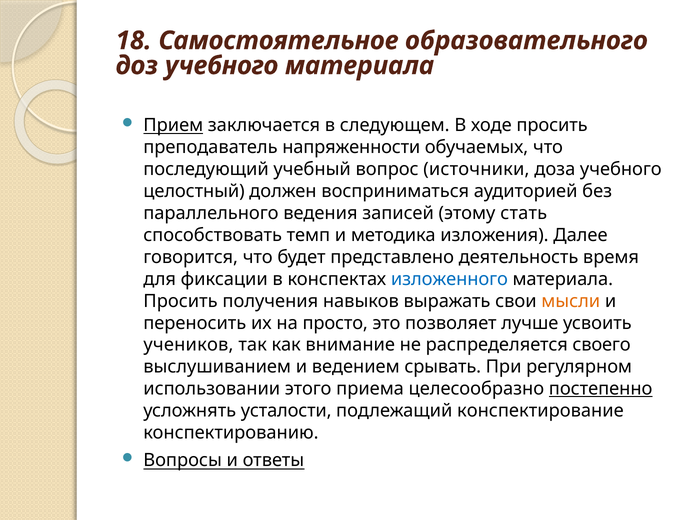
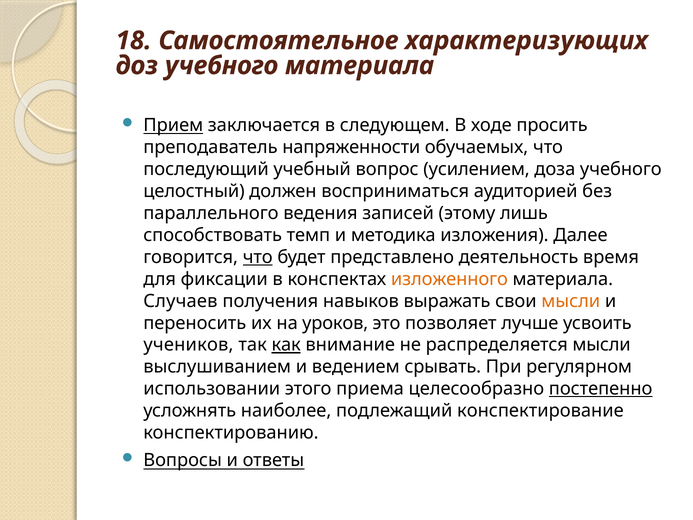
образовательного: образовательного -> характеризующих
источники: источники -> усилением
стать: стать -> лишь
что at (258, 257) underline: none -> present
изложенного colour: blue -> orange
Просить at (181, 301): Просить -> Случаев
просто: просто -> уроков
как underline: none -> present
распределяется своего: своего -> мысли
усталости: усталости -> наиболее
